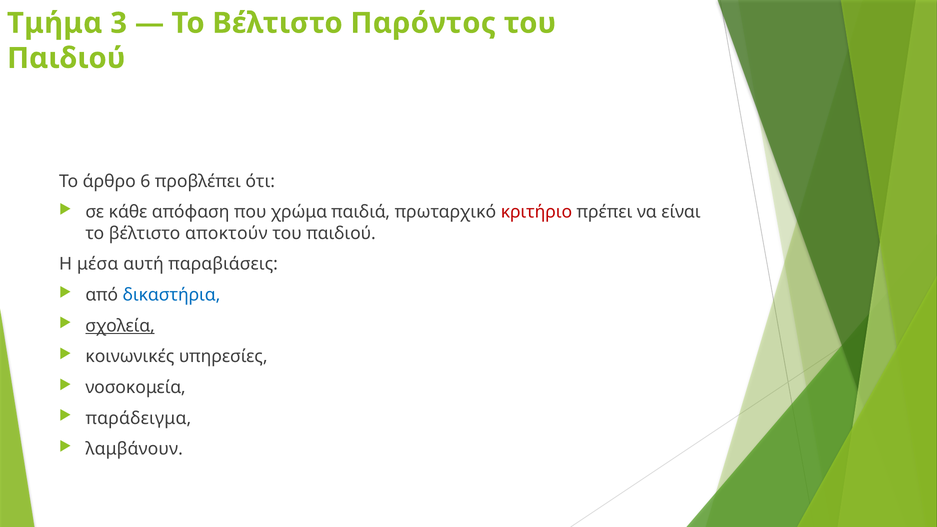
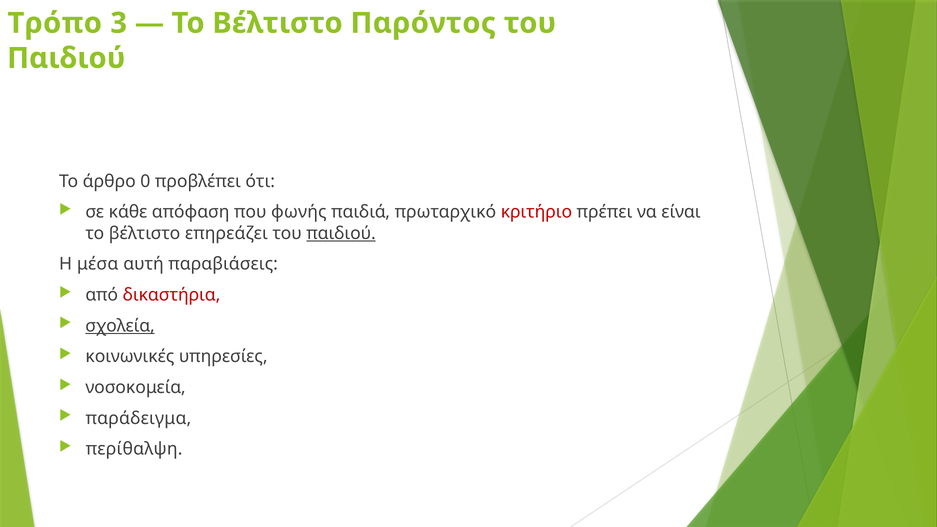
Τμήμα: Τμήμα -> Τρόπο
6: 6 -> 0
χρώμα: χρώμα -> φωνής
αποκτούν: αποκτούν -> επηρεάζει
παιδιού at (341, 233) underline: none -> present
δικαστήρια colour: blue -> red
λαμβάνουν: λαμβάνουν -> περίθαλψη
